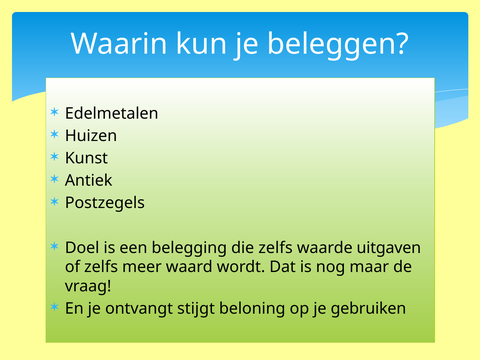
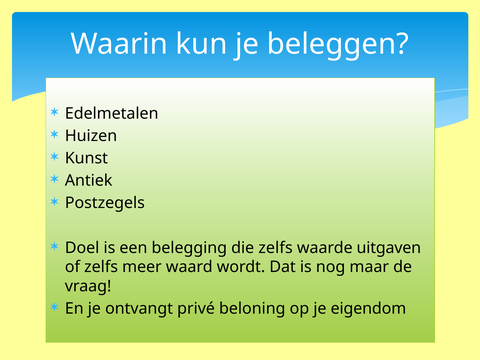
stijgt: stijgt -> privé
gebruiken: gebruiken -> eigendom
